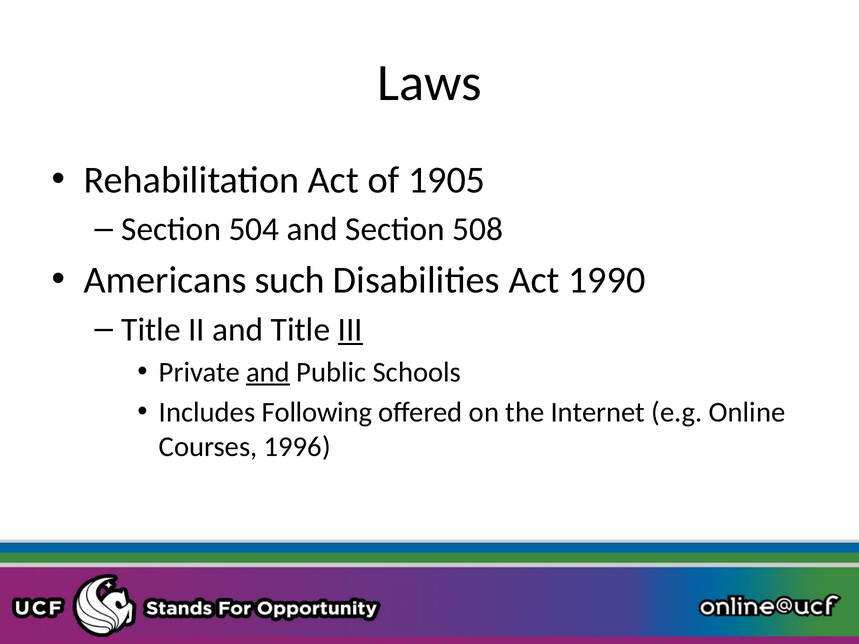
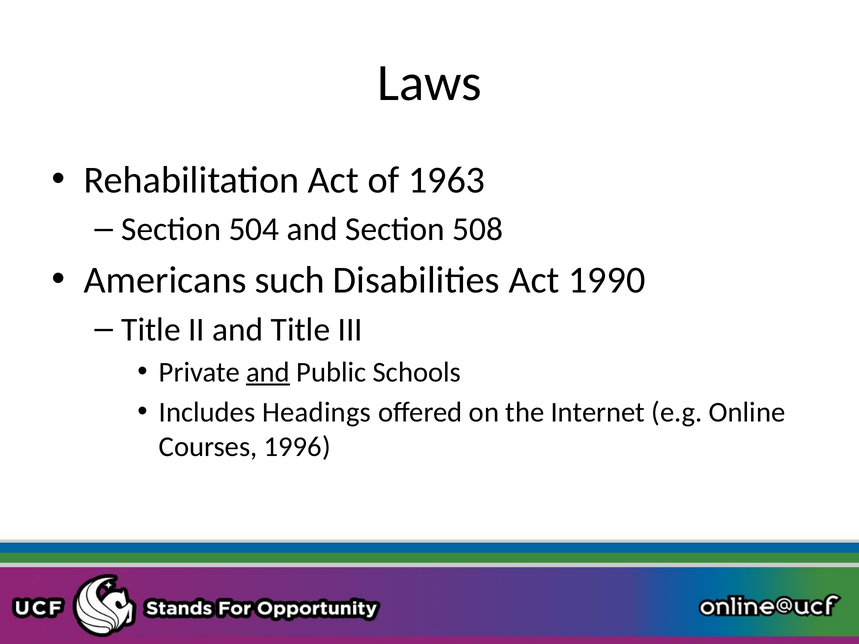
1905: 1905 -> 1963
III underline: present -> none
Following: Following -> Headings
